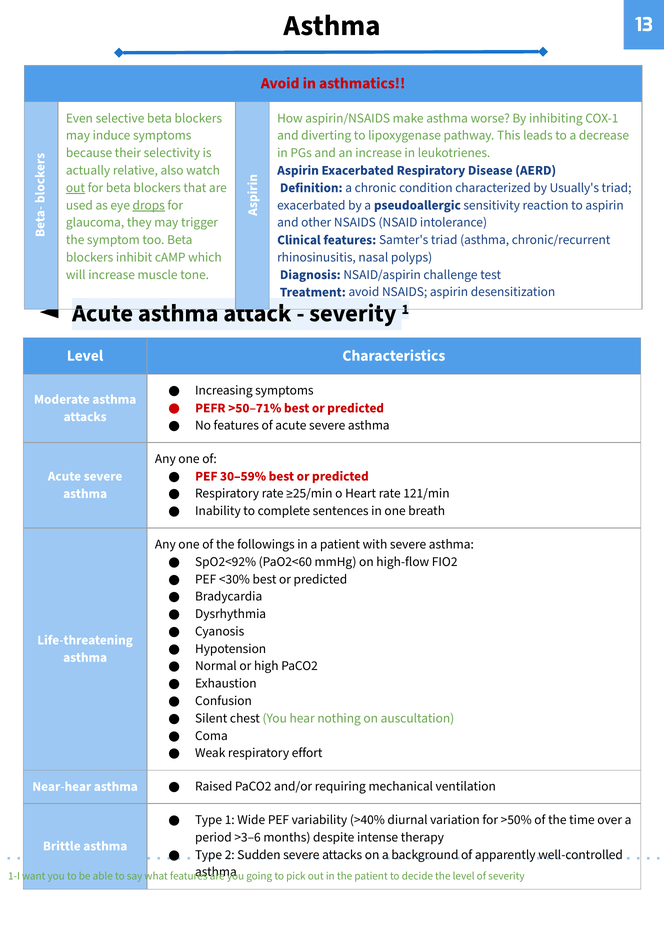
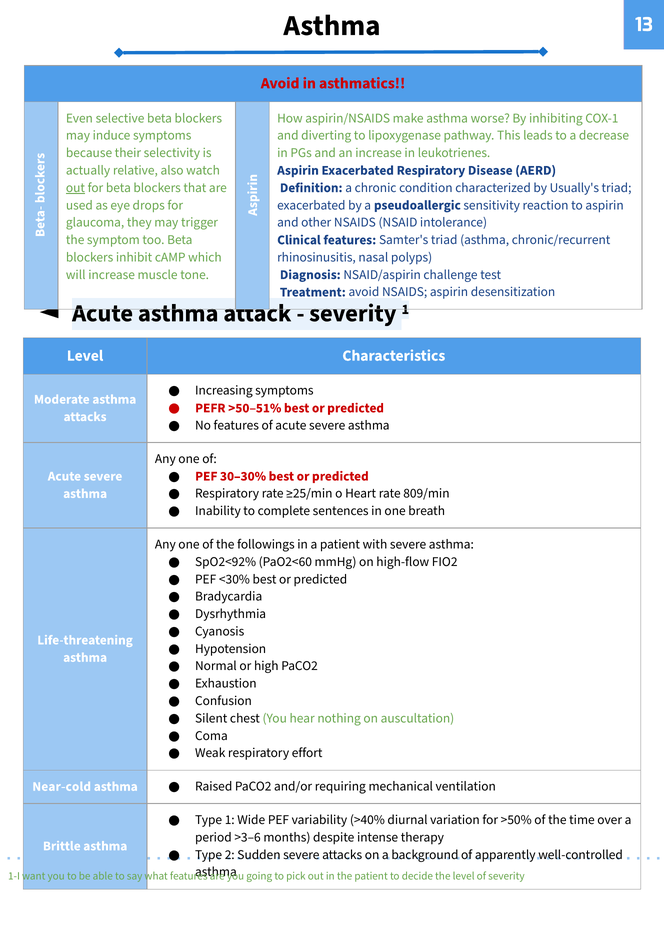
drops underline: present -> none
>50–71%: >50–71% -> >50–51%
30–59%: 30–59% -> 30–30%
121/min: 121/min -> 809/min
Near-hear: Near-hear -> Near-cold
